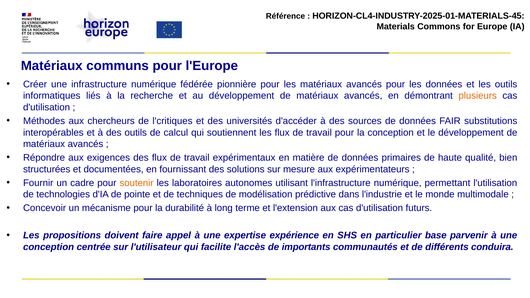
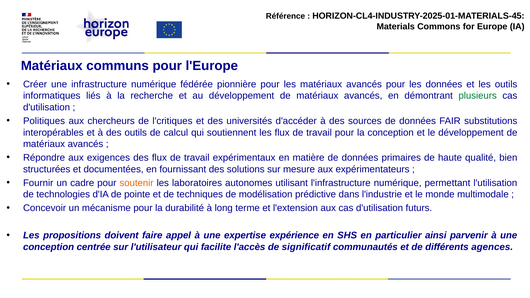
plusieurs colour: orange -> green
Méthodes: Méthodes -> Politiques
base: base -> ainsi
importants: importants -> significatif
conduira: conduira -> agences
